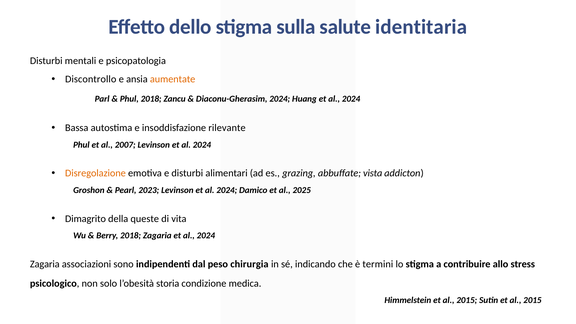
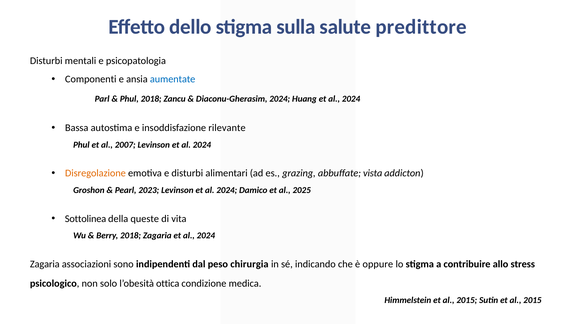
identitaria: identitaria -> predittore
Discontrollo: Discontrollo -> Componenti
aumentate colour: orange -> blue
Dimagrito: Dimagrito -> Sottolinea
termini: termini -> oppure
storia: storia -> ottica
